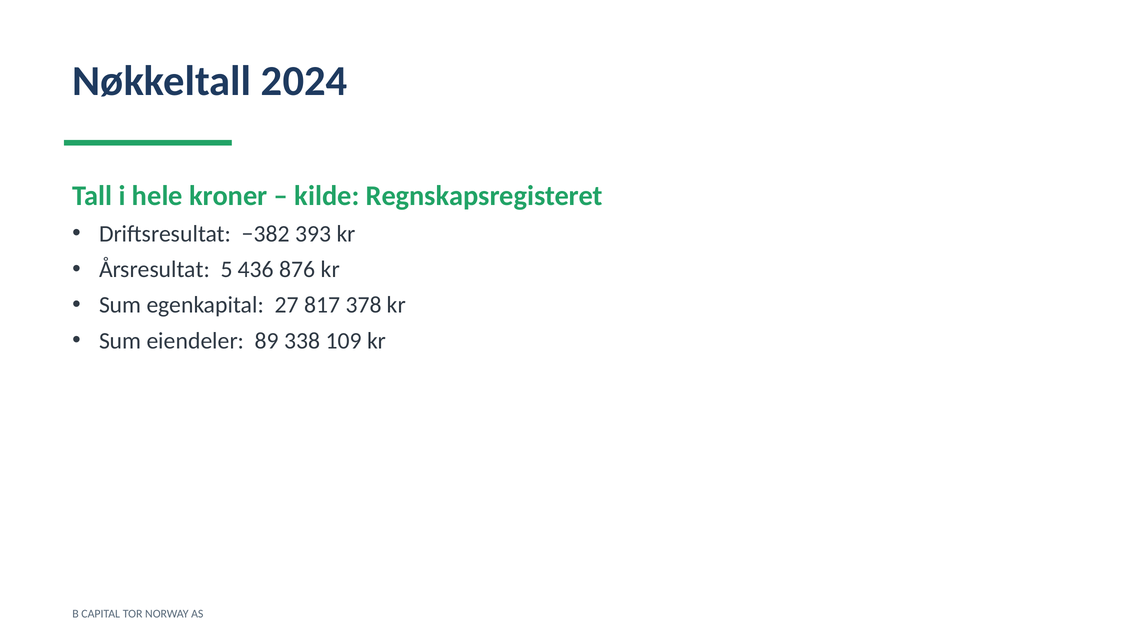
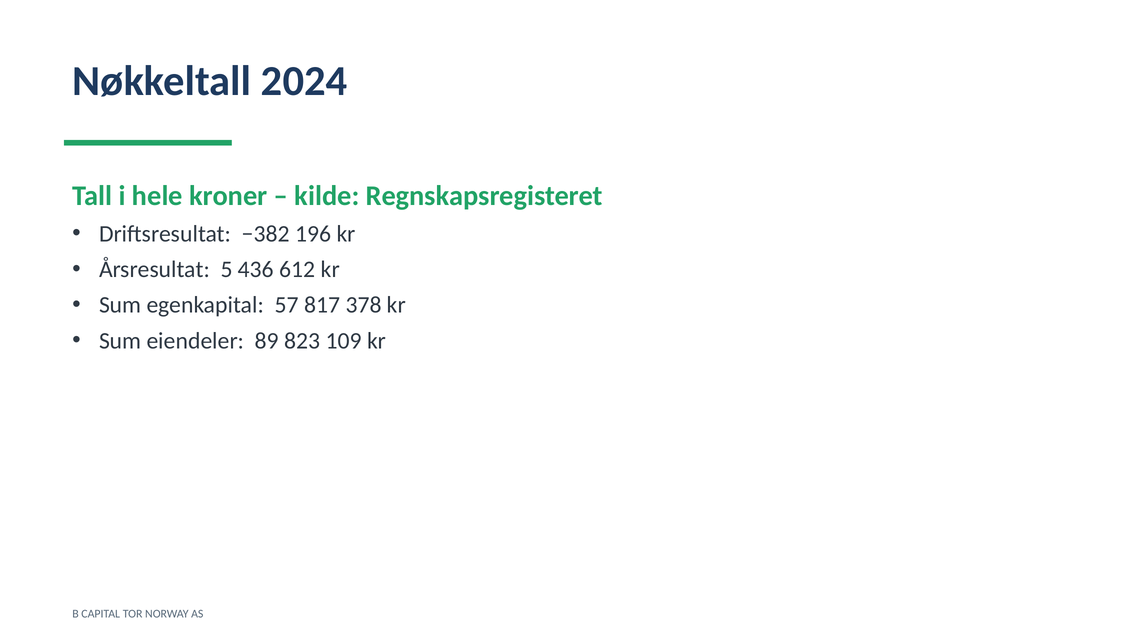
393: 393 -> 196
876: 876 -> 612
27: 27 -> 57
338: 338 -> 823
